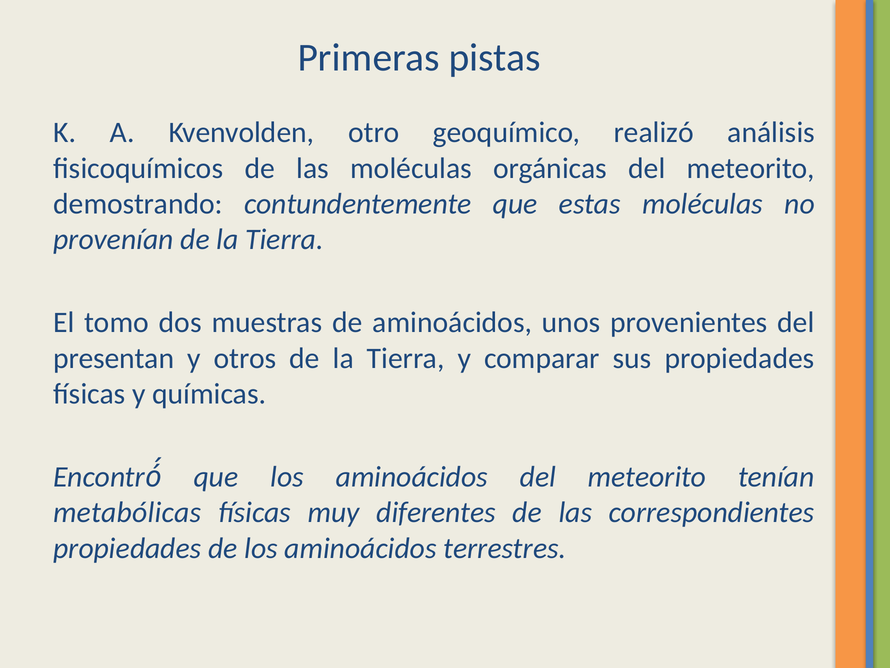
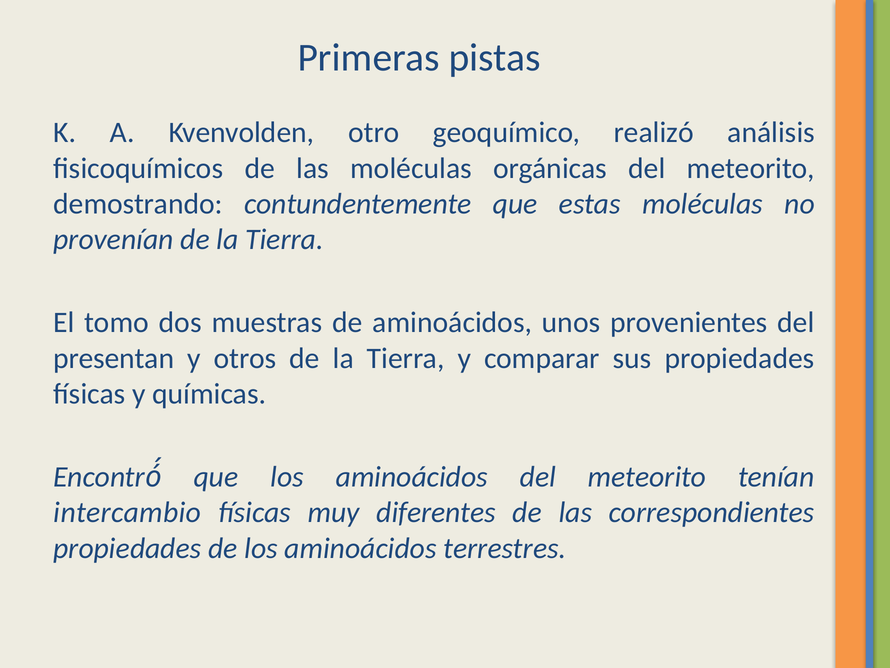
metabólicas: metabólicas -> intercambio
